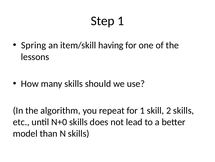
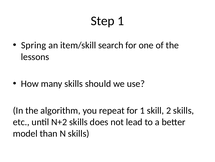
having: having -> search
N+0: N+0 -> N+2
